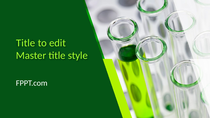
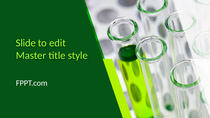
Title at (26, 43): Title -> Slide
